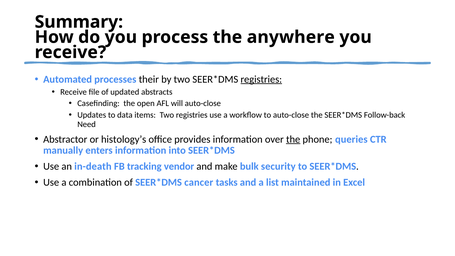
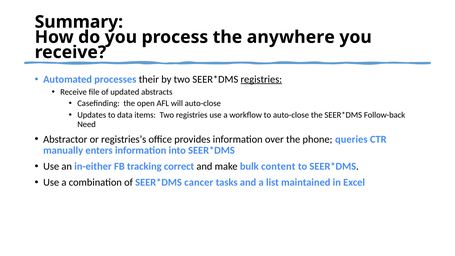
histology’s: histology’s -> registries’s
the at (293, 139) underline: present -> none
in-death: in-death -> in-either
vendor: vendor -> correct
security: security -> content
